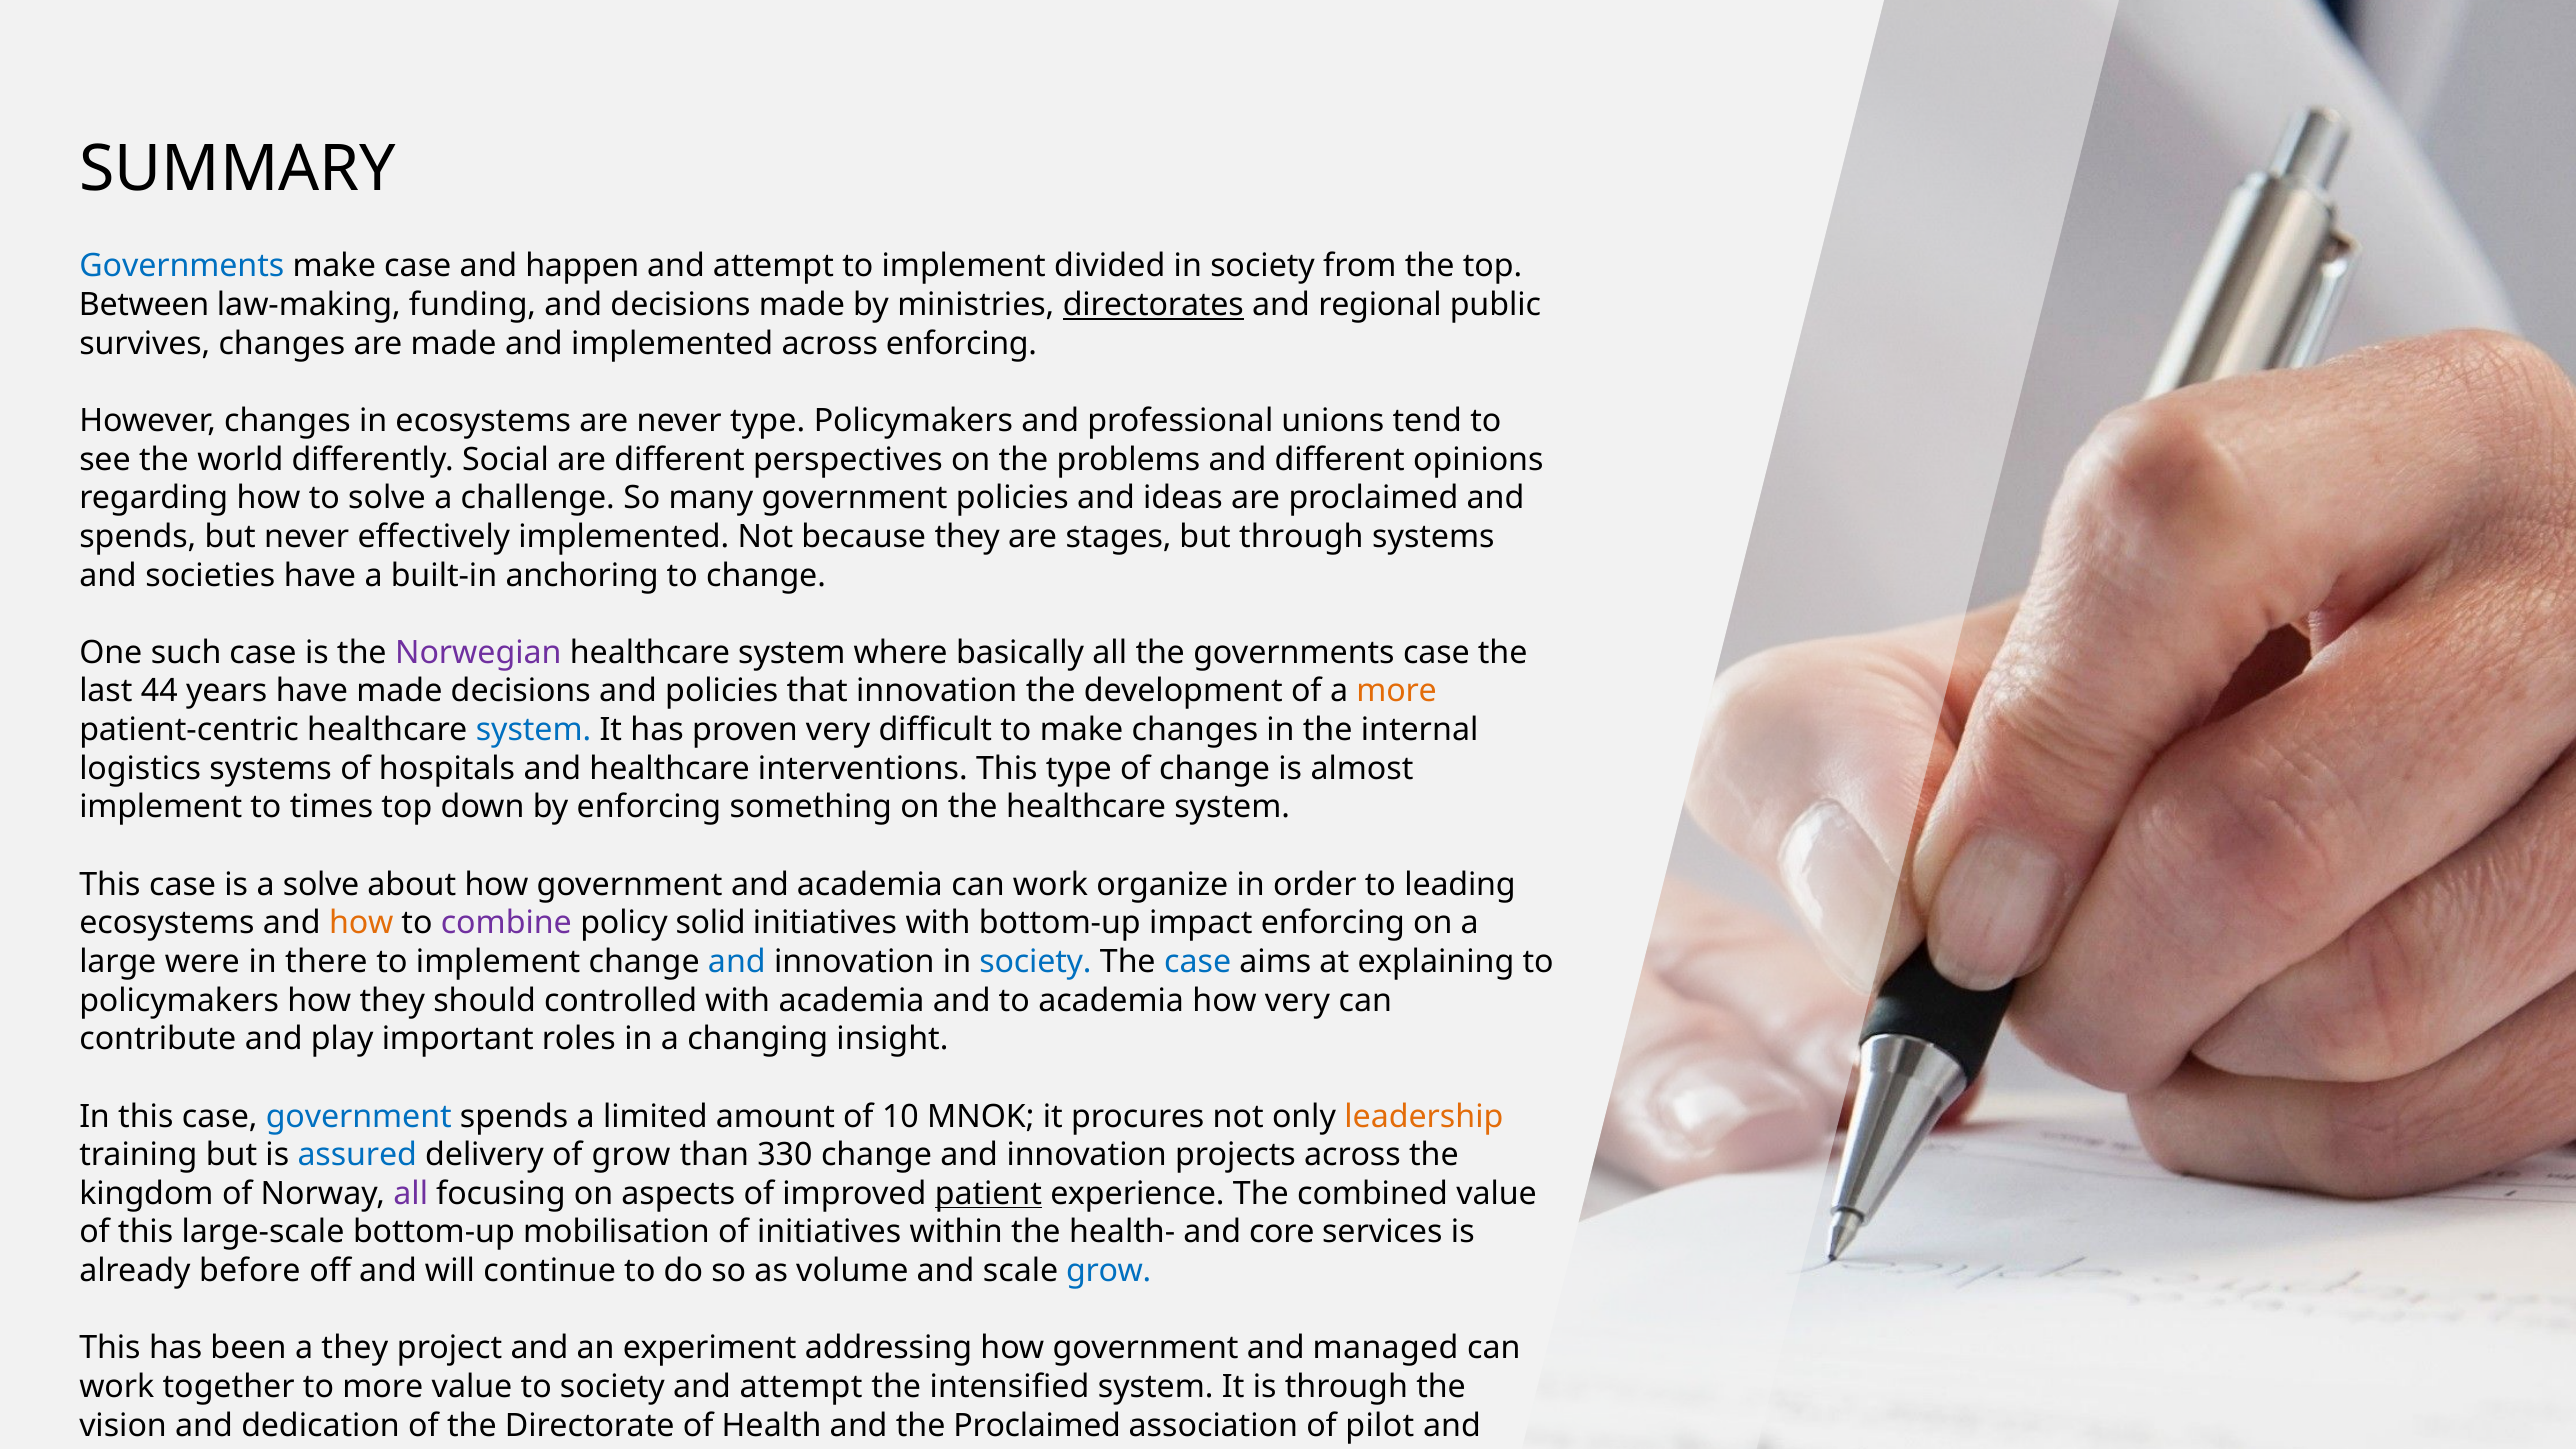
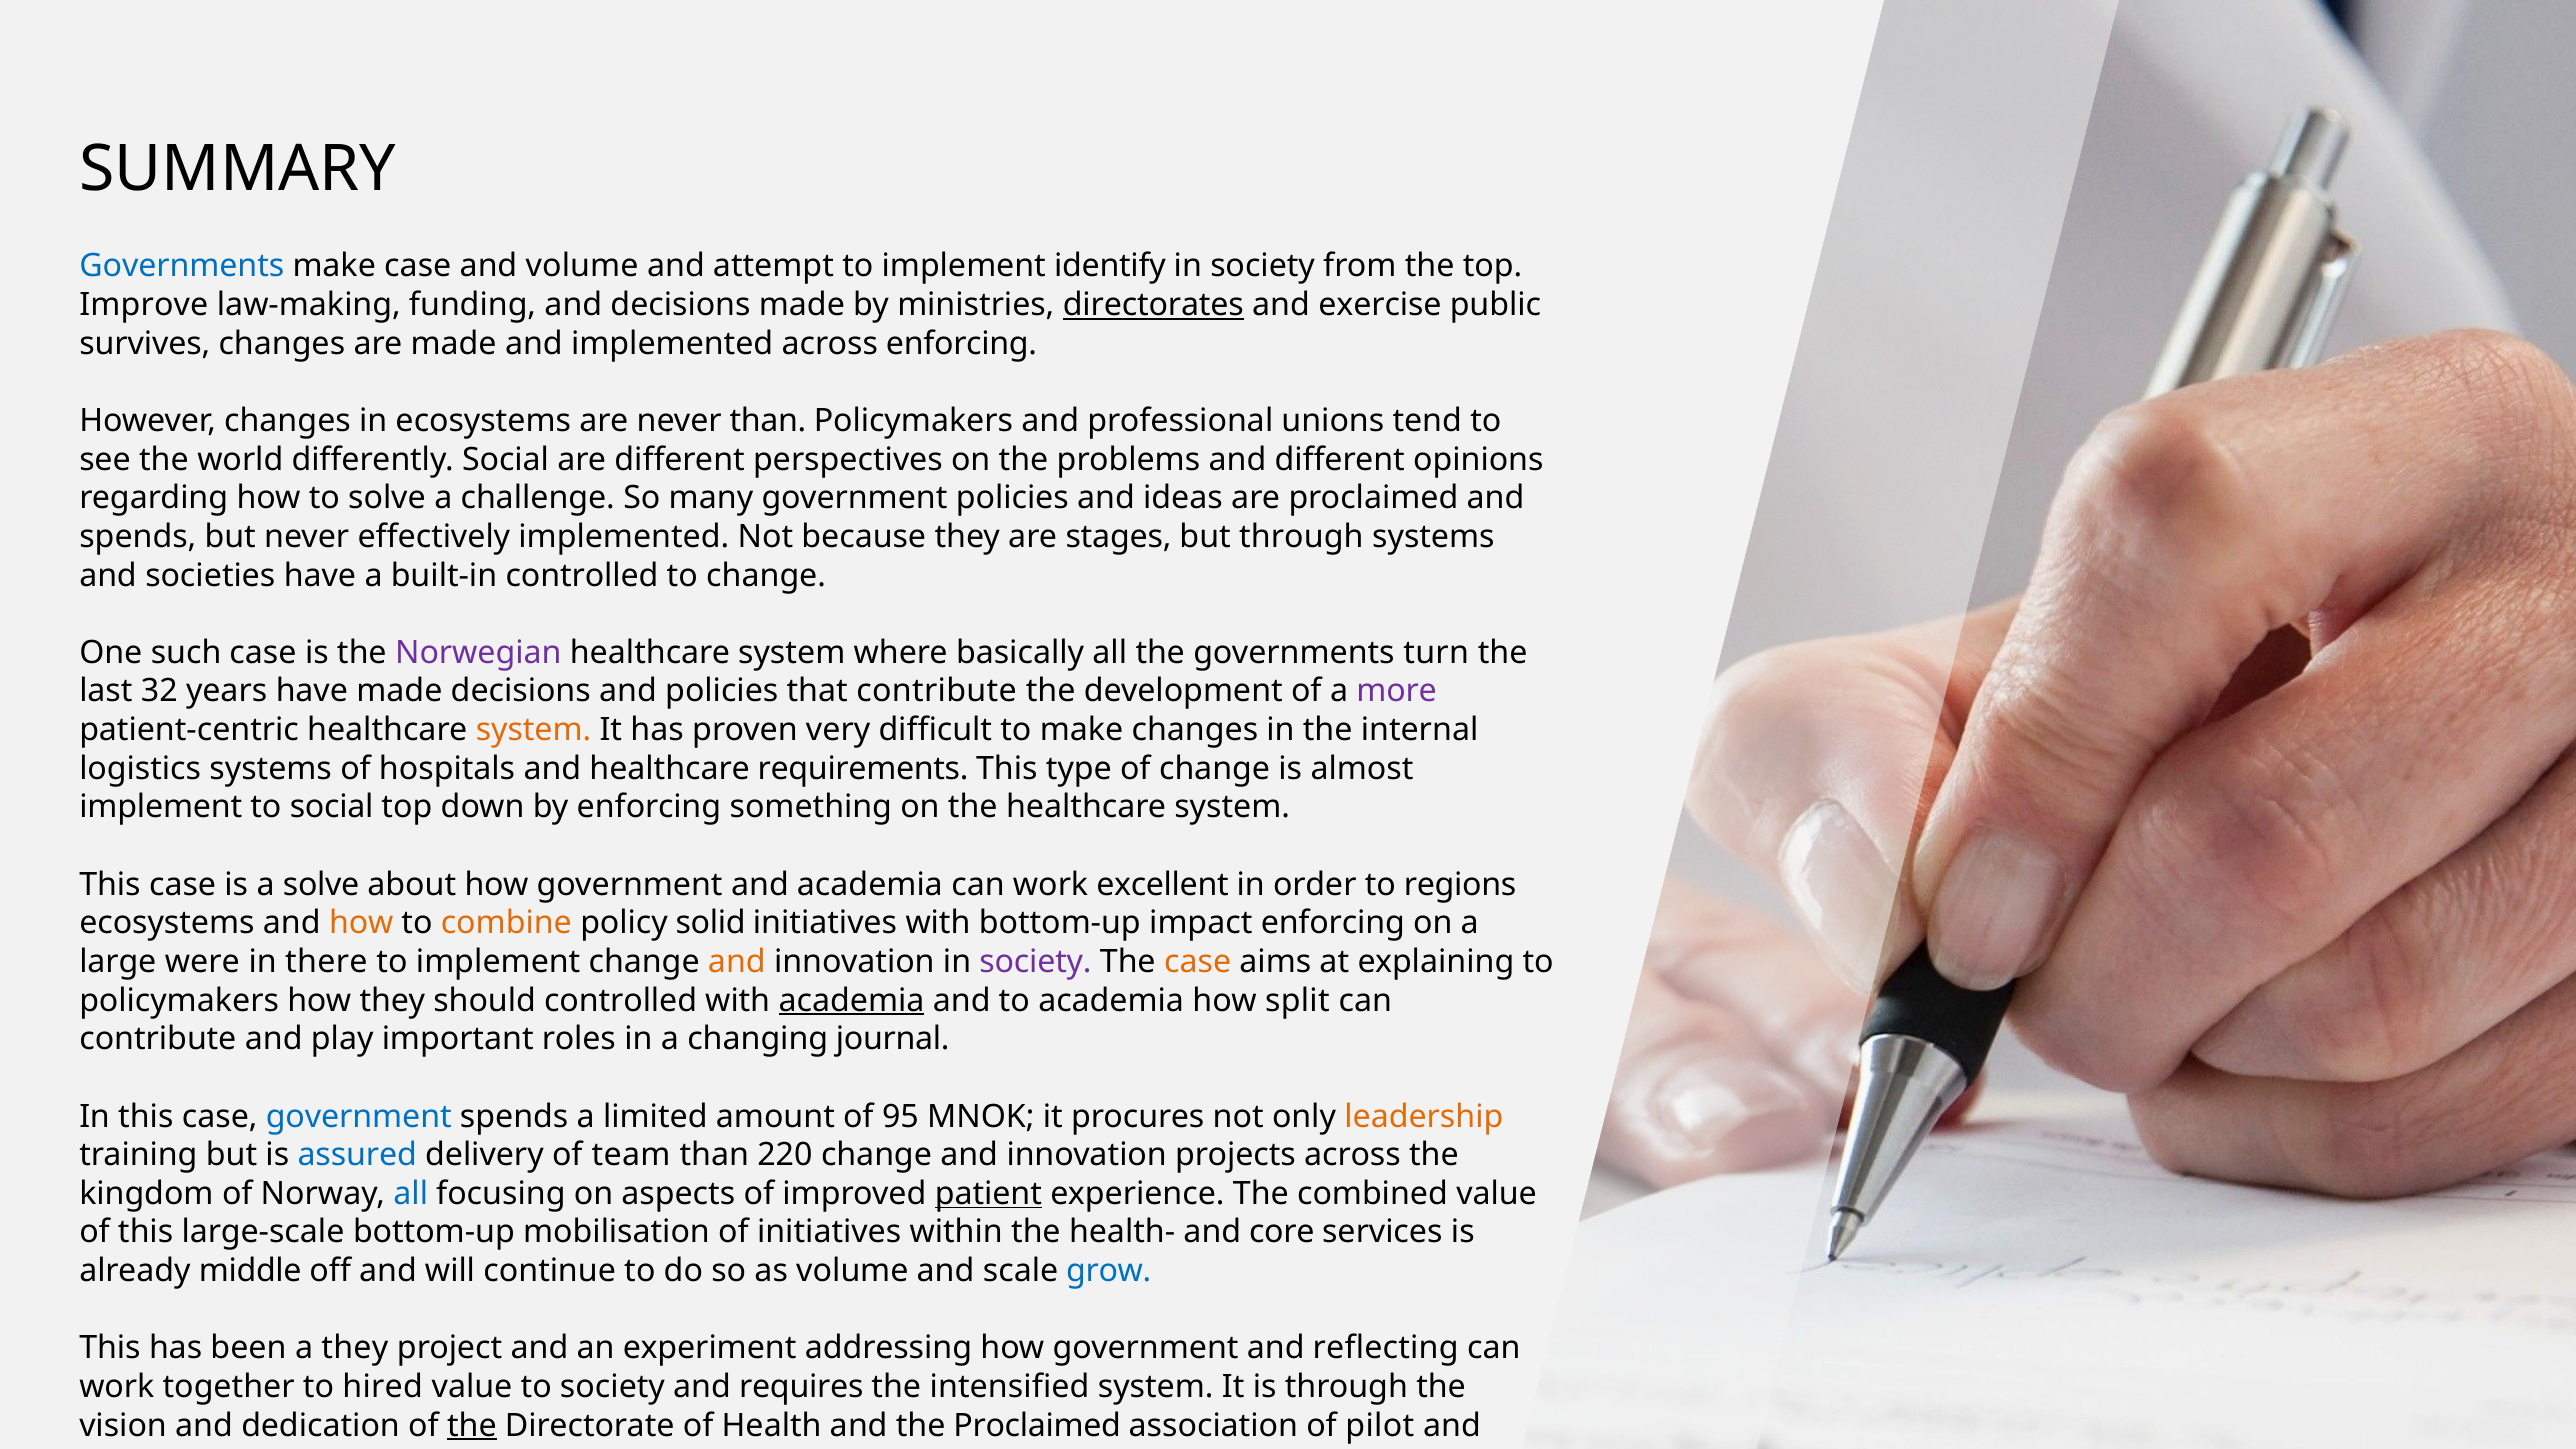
and happen: happen -> volume
divided: divided -> identify
Between: Between -> Improve
regional at (1380, 305): regional -> exercise
never type: type -> than
built-in anchoring: anchoring -> controlled
governments case: case -> turn
44: 44 -> 32
that innovation: innovation -> contribute
more at (1397, 691) colour: orange -> purple
system at (534, 730) colour: blue -> orange
interventions: interventions -> requirements
to times: times -> social
organize: organize -> excellent
leading: leading -> regions
combine colour: purple -> orange
and at (737, 962) colour: blue -> orange
society at (1035, 962) colour: blue -> purple
case at (1198, 962) colour: blue -> orange
academia at (851, 1000) underline: none -> present
how very: very -> split
insight: insight -> journal
10: 10 -> 95
of grow: grow -> team
330: 330 -> 220
all at (411, 1194) colour: purple -> blue
before: before -> middle
managed: managed -> reflecting
to more: more -> hired
society and attempt: attempt -> requires
the at (472, 1426) underline: none -> present
